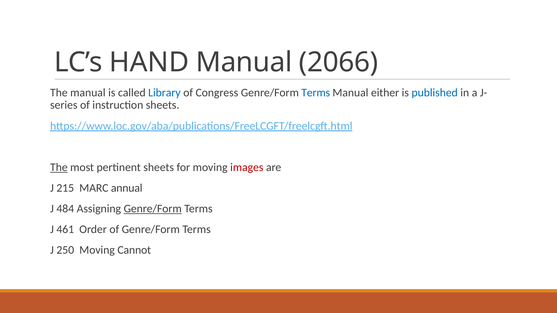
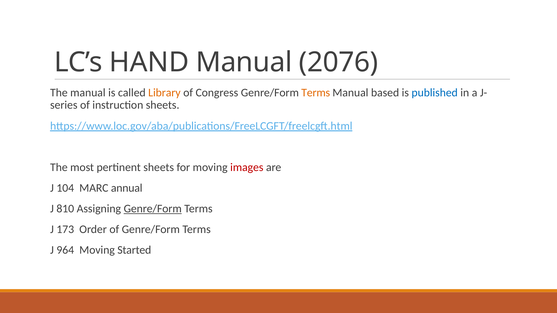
2066: 2066 -> 2076
Library colour: blue -> orange
Terms at (316, 93) colour: blue -> orange
either: either -> based
The at (59, 167) underline: present -> none
215: 215 -> 104
484: 484 -> 810
461: 461 -> 173
250: 250 -> 964
Cannot: Cannot -> Started
